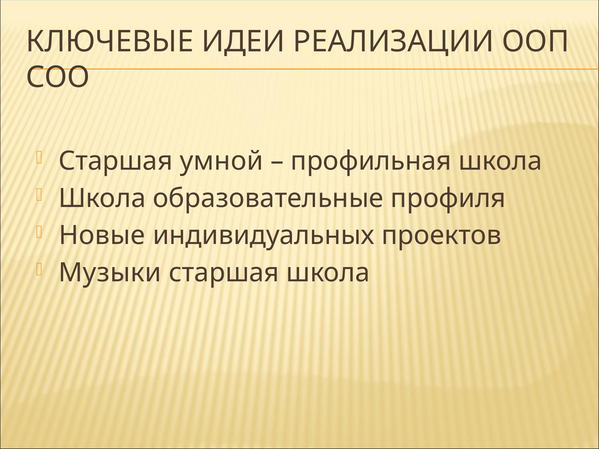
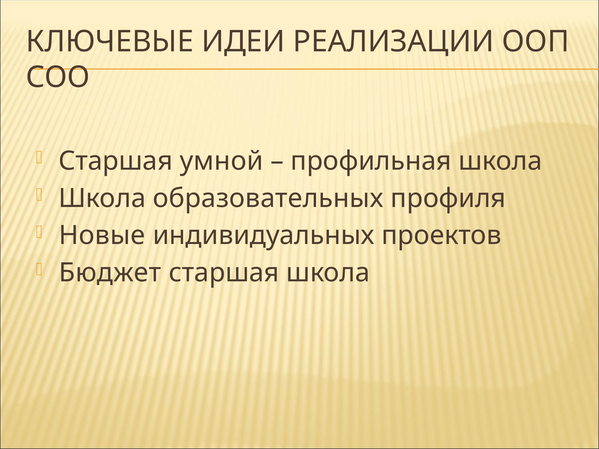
образовательные: образовательные -> образовательных
Музыки: Музыки -> Бюджет
